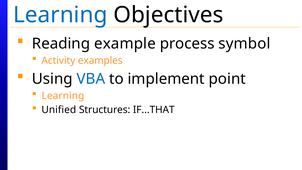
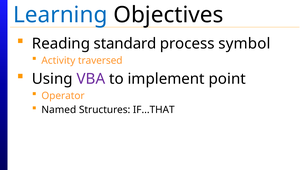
example: example -> standard
examples: examples -> traversed
VBA colour: blue -> purple
Learning at (63, 96): Learning -> Operator
Unified: Unified -> Named
